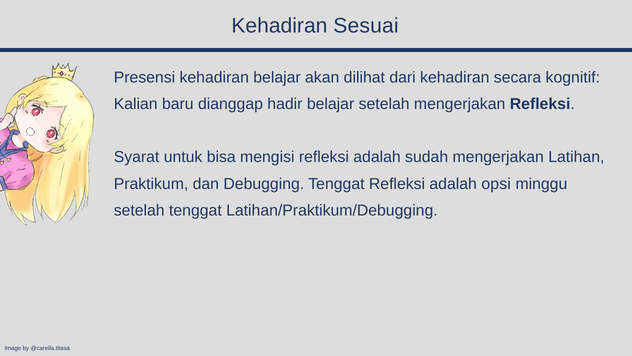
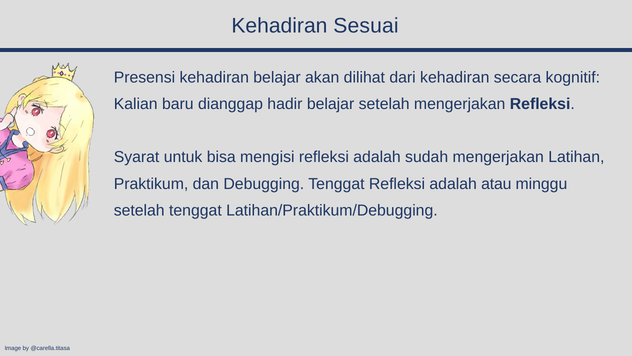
opsi: opsi -> atau
